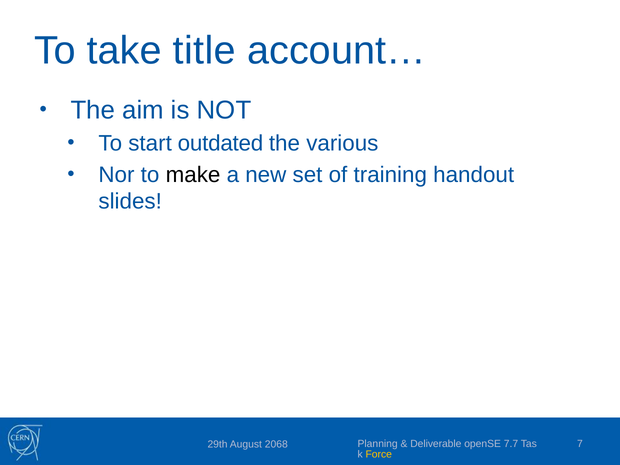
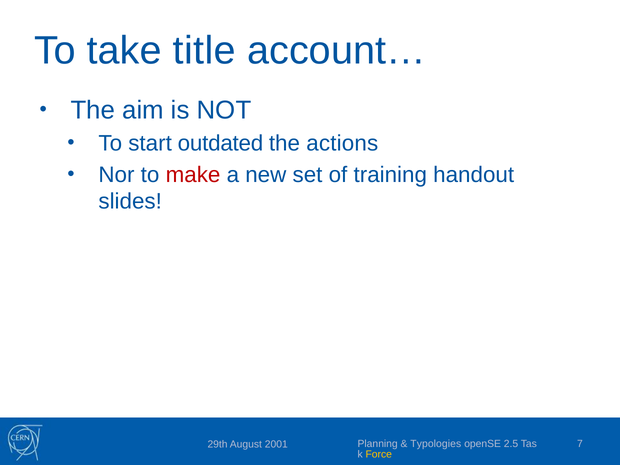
various: various -> actions
make colour: black -> red
Deliverable: Deliverable -> Typologies
7.7: 7.7 -> 2.5
2068: 2068 -> 2001
